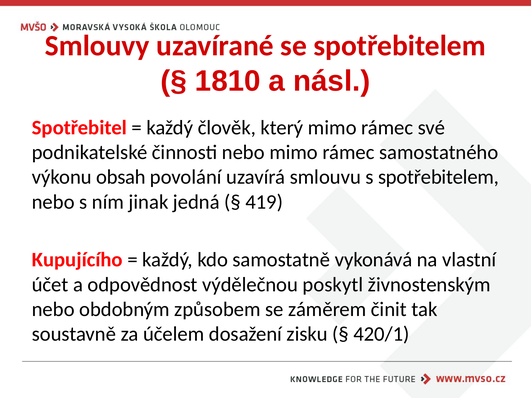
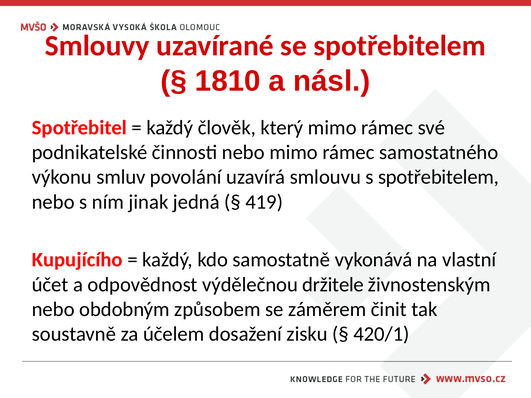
obsah: obsah -> smluv
poskytl: poskytl -> držitele
